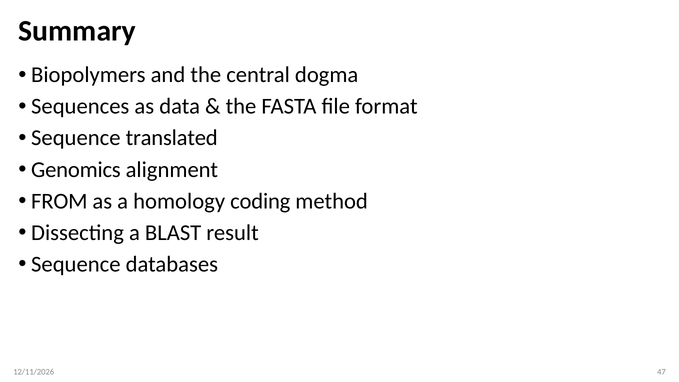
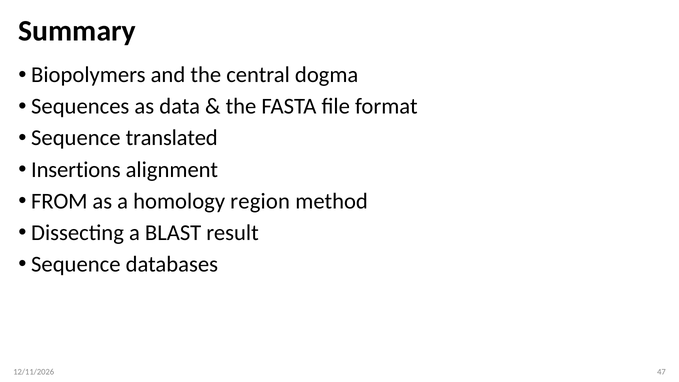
Genomics: Genomics -> Insertions
coding: coding -> region
